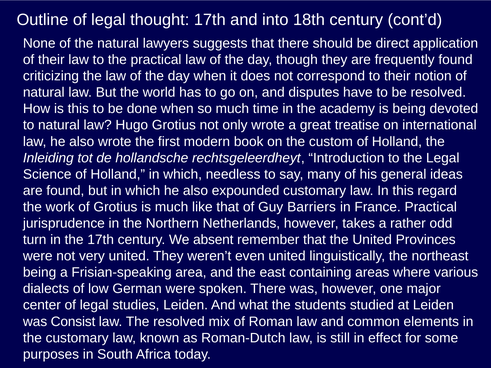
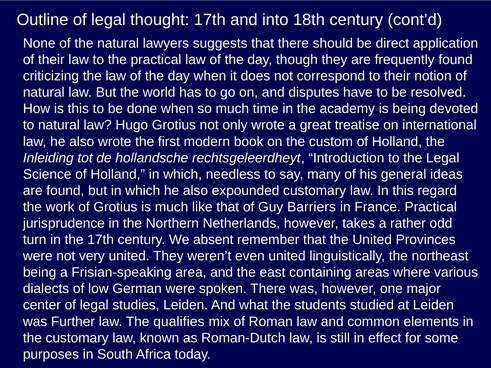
Consist: Consist -> Further
The resolved: resolved -> qualifies
